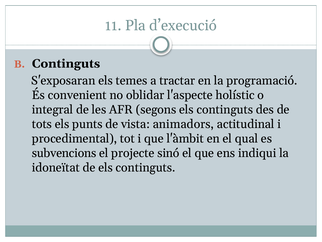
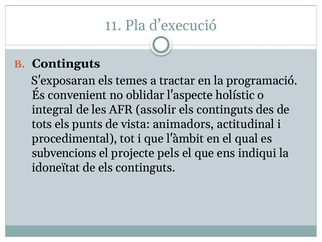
segons: segons -> assolir
sinó: sinó -> pels
